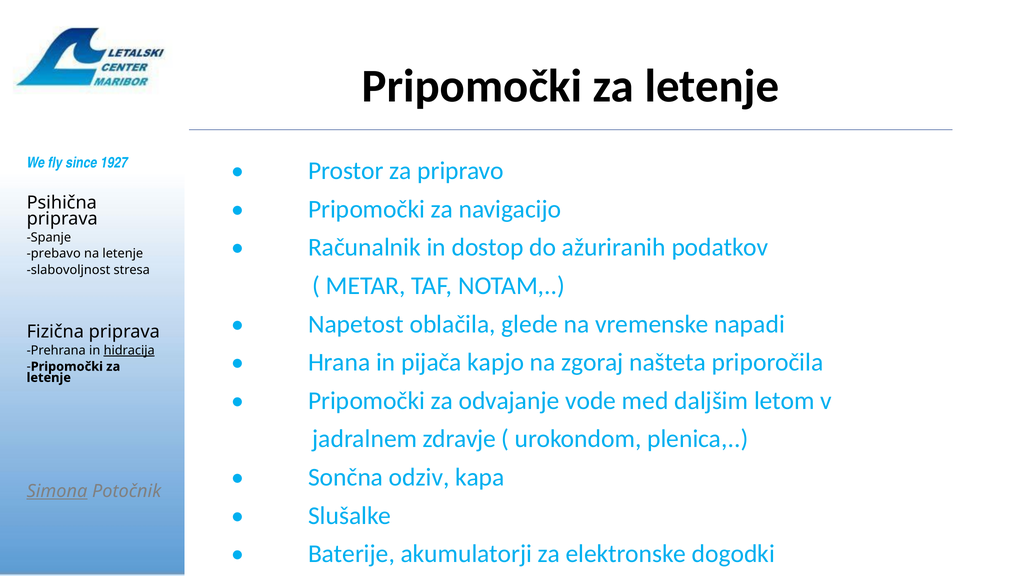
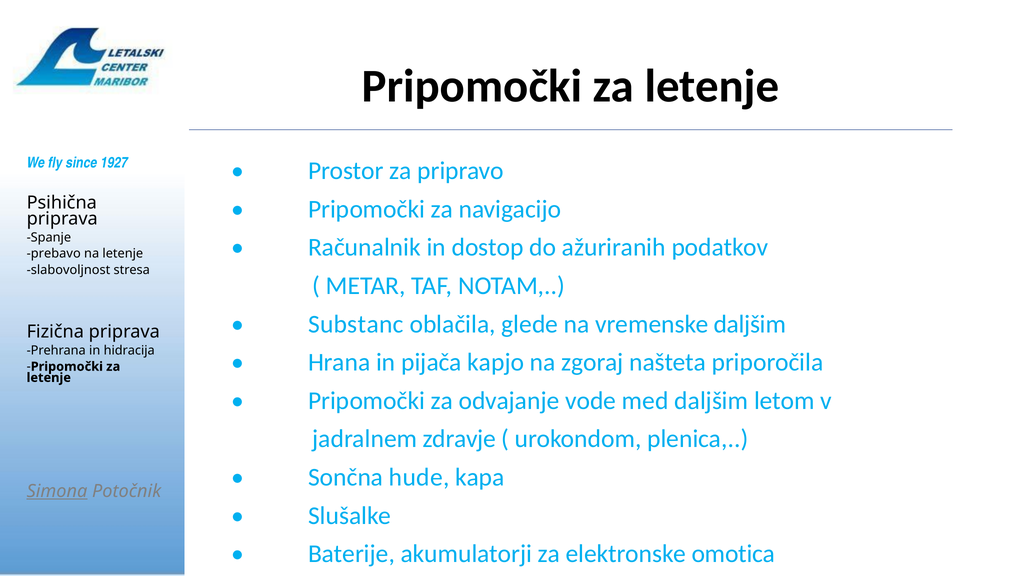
Napetost: Napetost -> Substanc
vremenske napadi: napadi -> daljšim
hidracija underline: present -> none
odziv: odziv -> hude
dogodki: dogodki -> omotica
